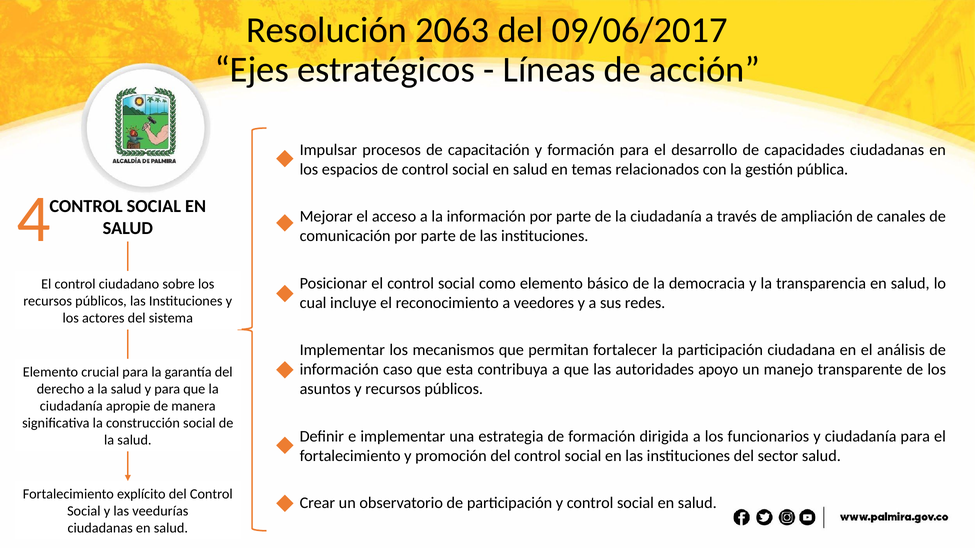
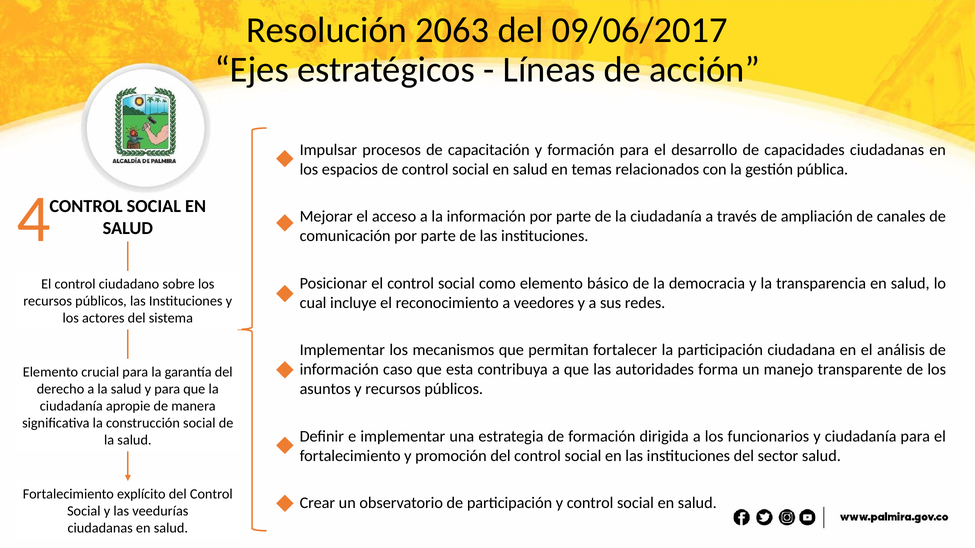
apoyo: apoyo -> forma
